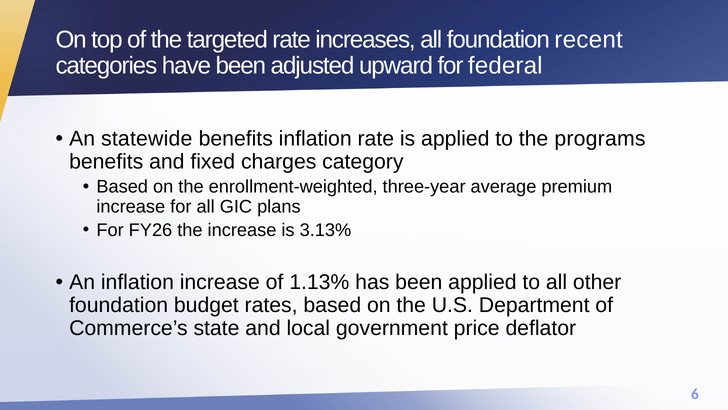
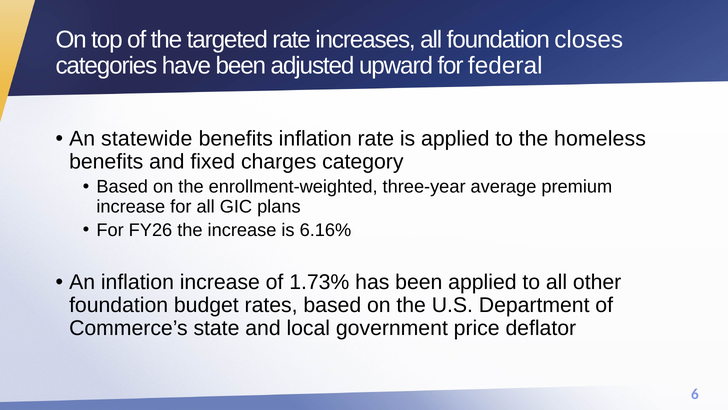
recent: recent -> closes
programs: programs -> homeless
3.13%: 3.13% -> 6.16%
1.13%: 1.13% -> 1.73%
